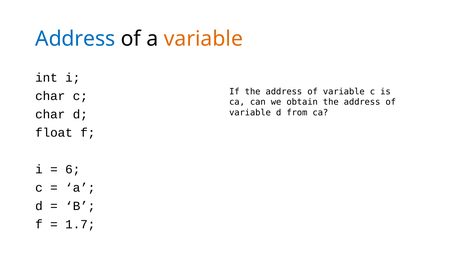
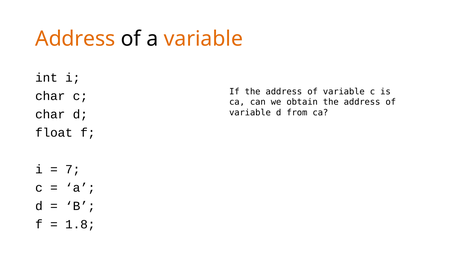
Address at (75, 39) colour: blue -> orange
6: 6 -> 7
1.7: 1.7 -> 1.8
